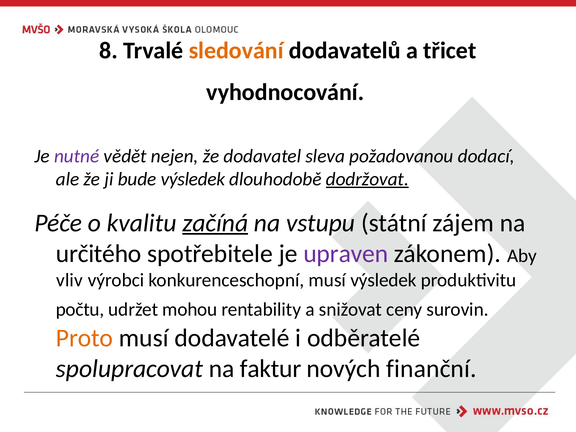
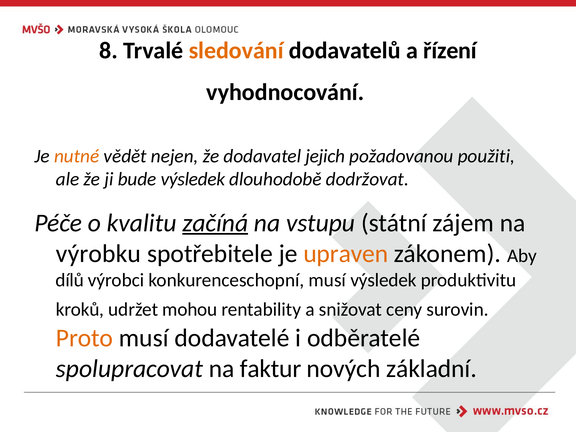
třicet: třicet -> řízení
nutné colour: purple -> orange
sleva: sleva -> jejich
dodací: dodací -> použiti
dodržovat underline: present -> none
určitého: určitého -> výrobku
upraven colour: purple -> orange
vliv: vliv -> dílů
počtu: počtu -> kroků
finanční: finanční -> základní
